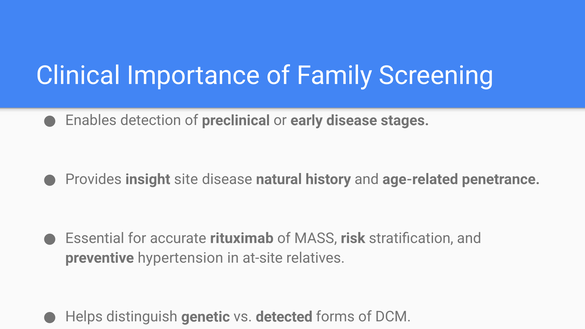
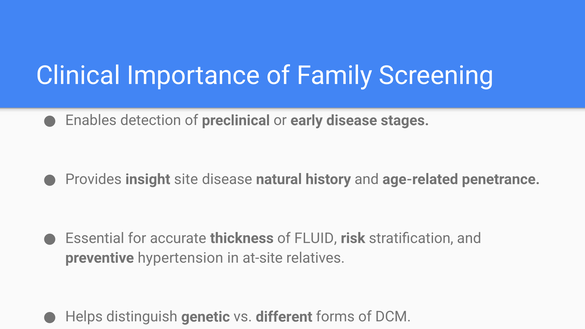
rituximab: rituximab -> thickness
MASS: MASS -> FLUID
detected: detected -> different
